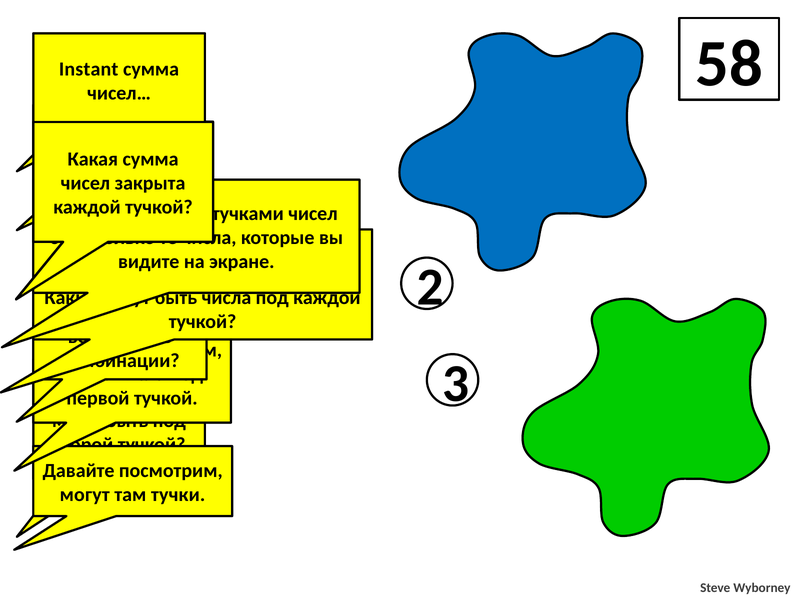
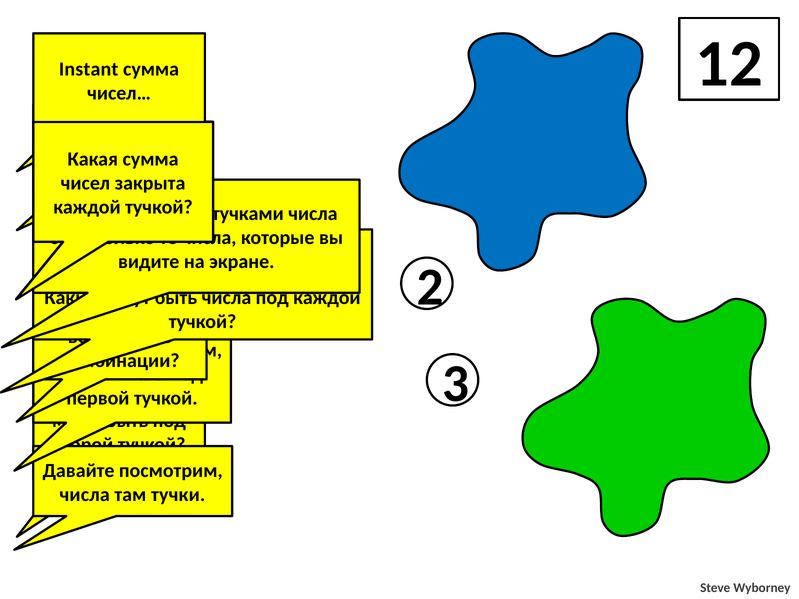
58: 58 -> 12
тучками чисел: чисел -> числа
могут at (85, 495): могут -> числа
